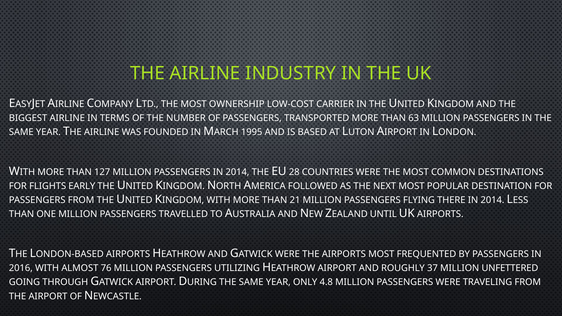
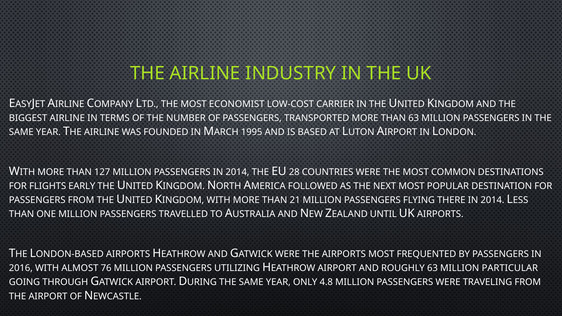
OWNERSHIP: OWNERSHIP -> ECONOMIST
ROUGHLY 37: 37 -> 63
UNFETTERED: UNFETTERED -> PARTICULAR
